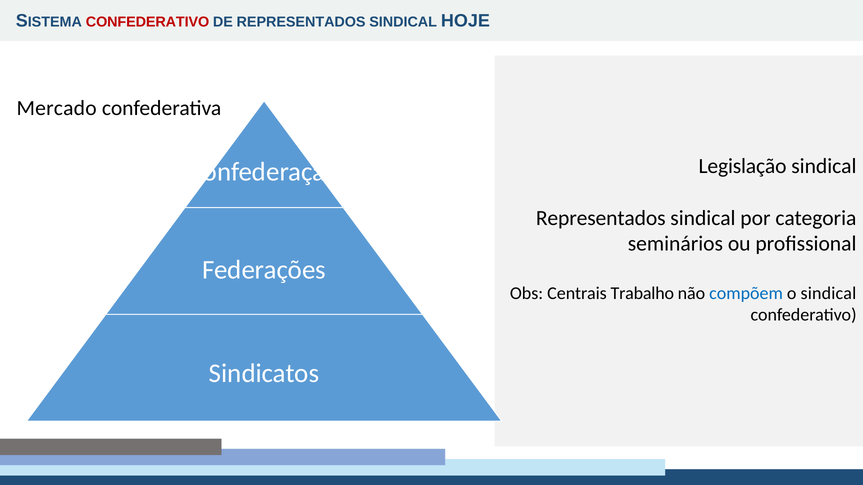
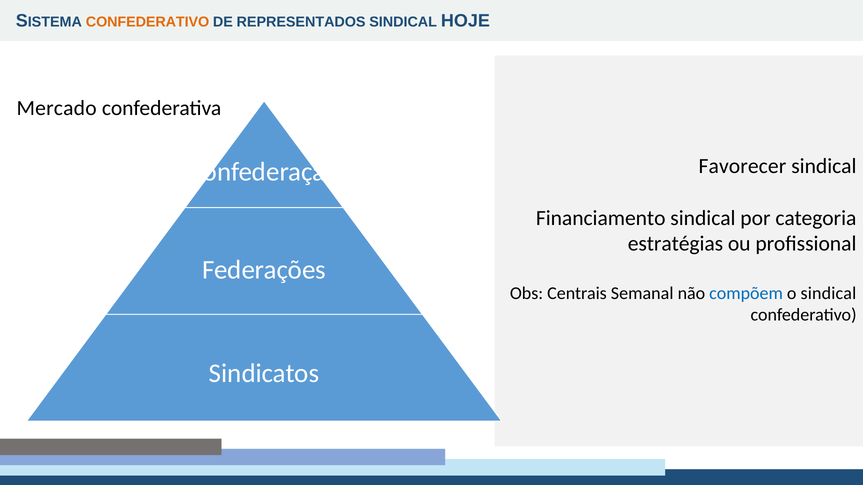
CONFEDERATIVO at (148, 22) colour: red -> orange
Legislação: Legislação -> Favorecer
Representados at (601, 218): Representados -> Financiamento
seminários: seminários -> estratégias
Trabalho: Trabalho -> Semanal
